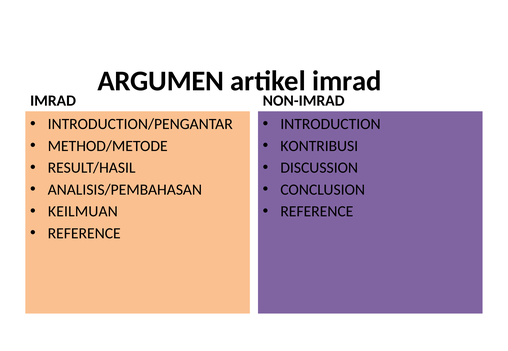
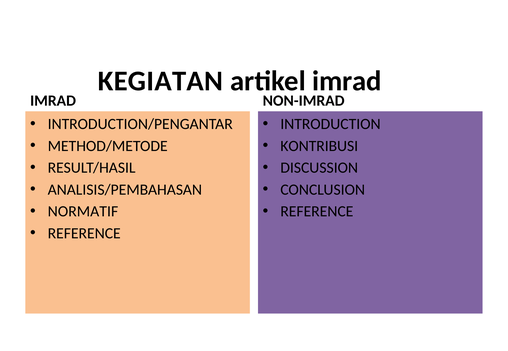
ARGUMEN: ARGUMEN -> KEGIATAN
KEILMUAN: KEILMUAN -> NORMATIF
